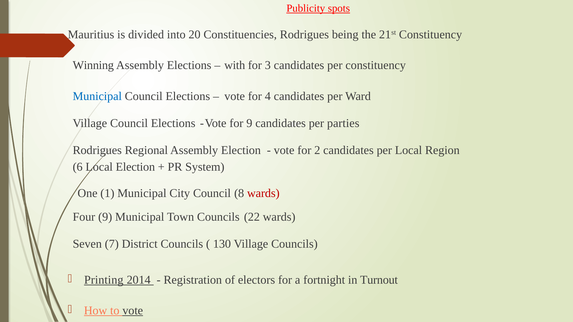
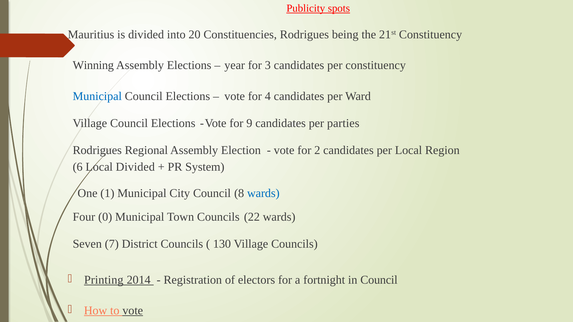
with: with -> year
Local Election: Election -> Divided
wards at (263, 194) colour: red -> blue
Four 9: 9 -> 0
in Turnout: Turnout -> Council
